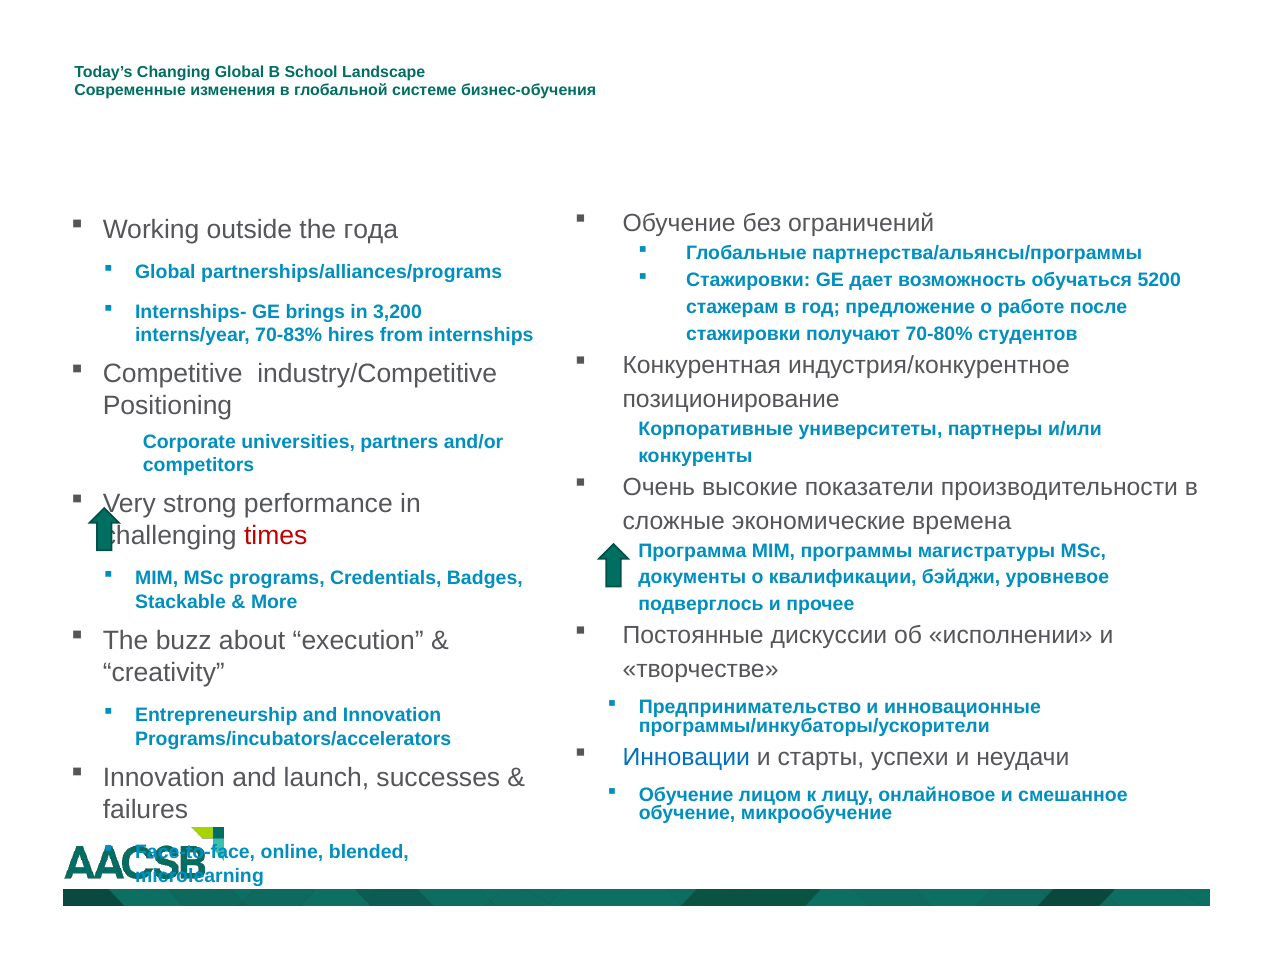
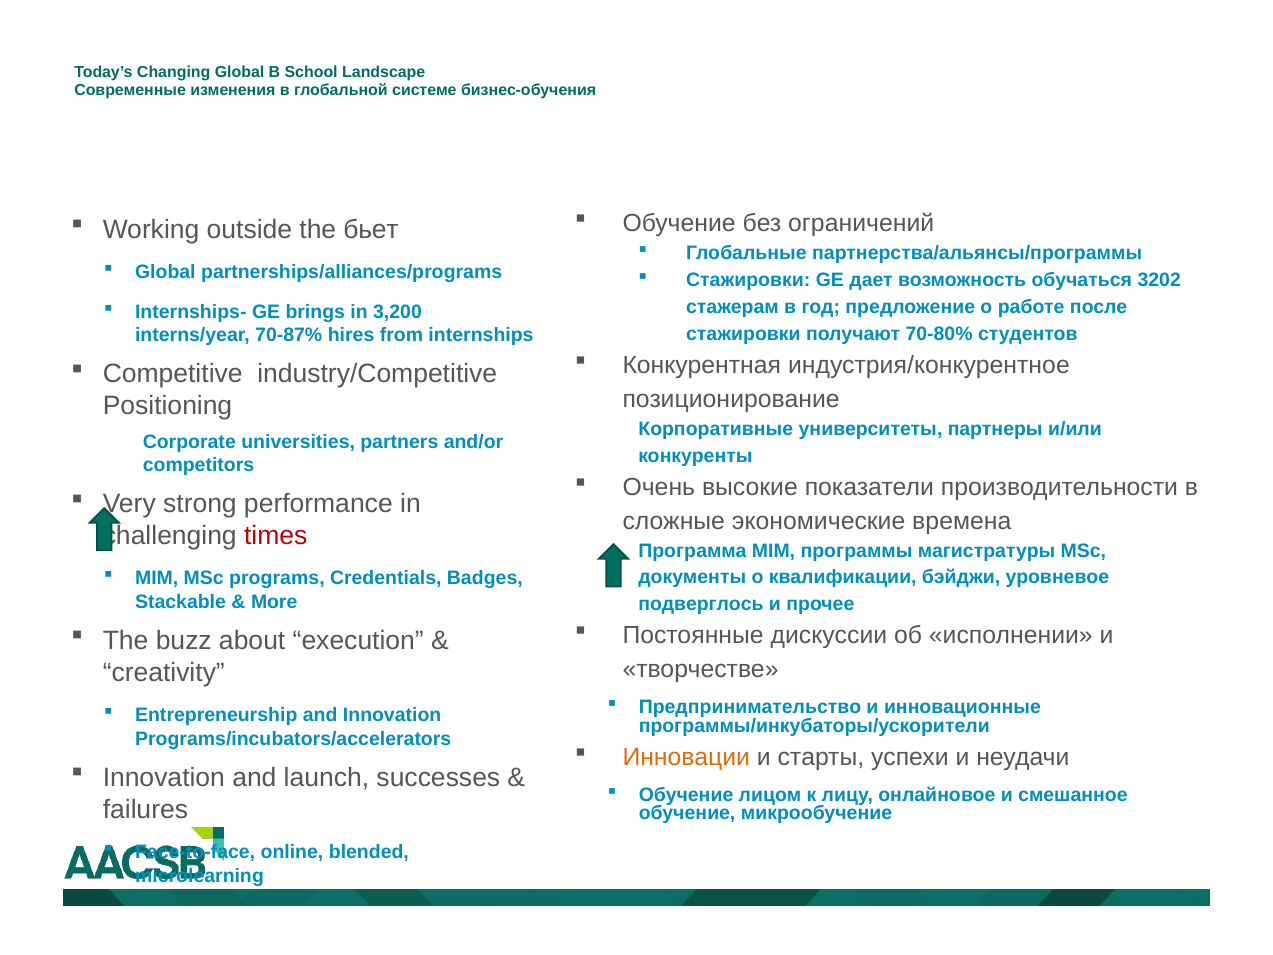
года: года -> бьет
5200: 5200 -> 3202
70-83%: 70-83% -> 70-87%
Инновации colour: blue -> orange
